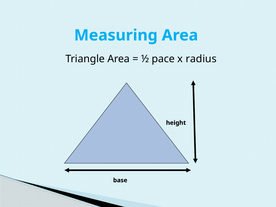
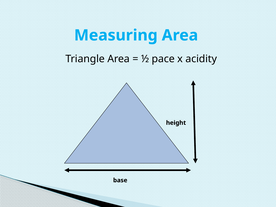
radius: radius -> acidity
